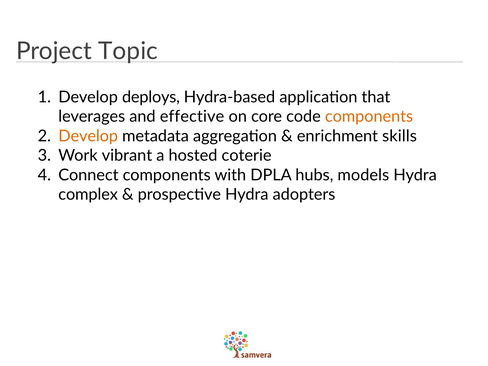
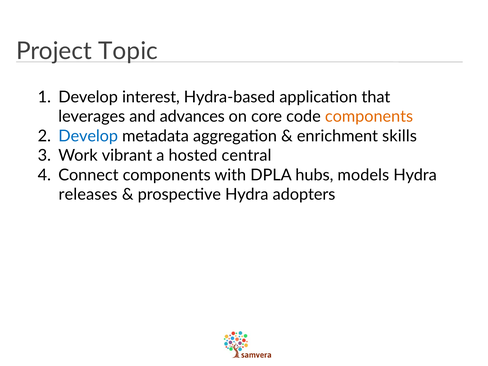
deploys: deploys -> interest
effective: effective -> advances
Develop at (88, 136) colour: orange -> blue
coterie: coterie -> central
complex: complex -> releases
